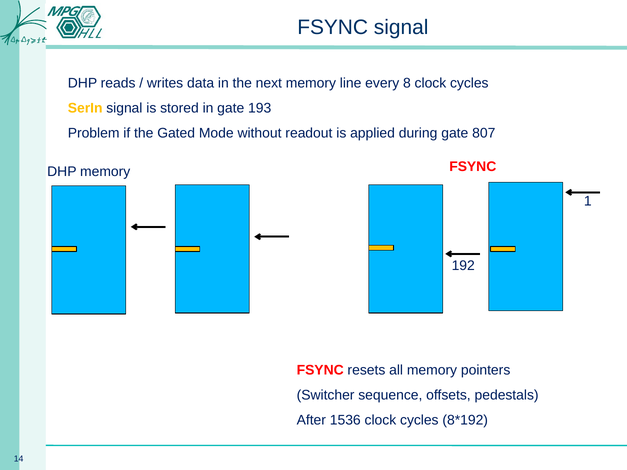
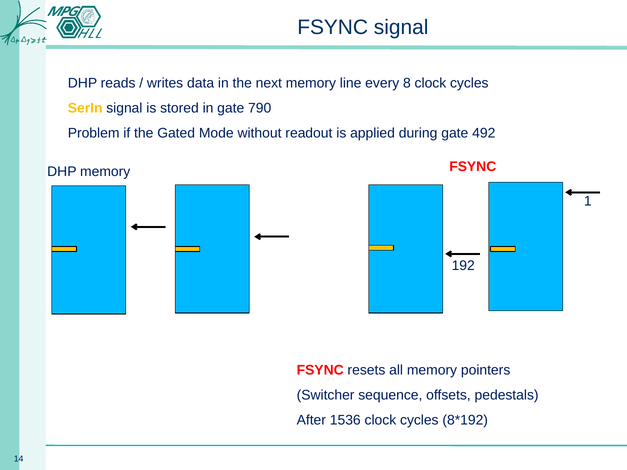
193: 193 -> 790
807: 807 -> 492
